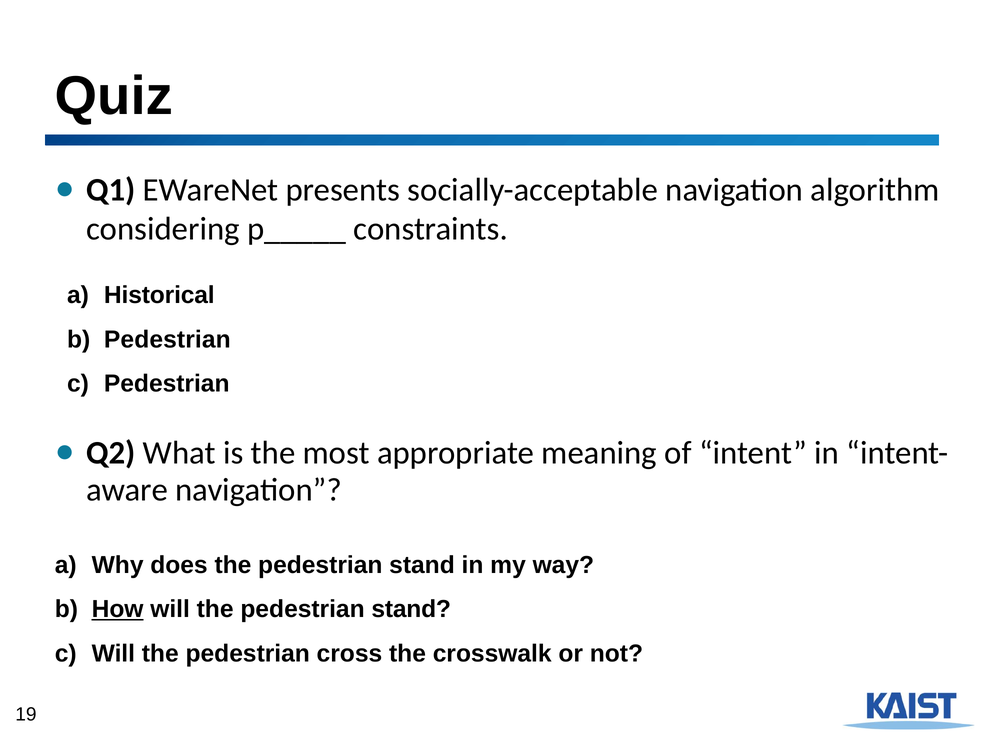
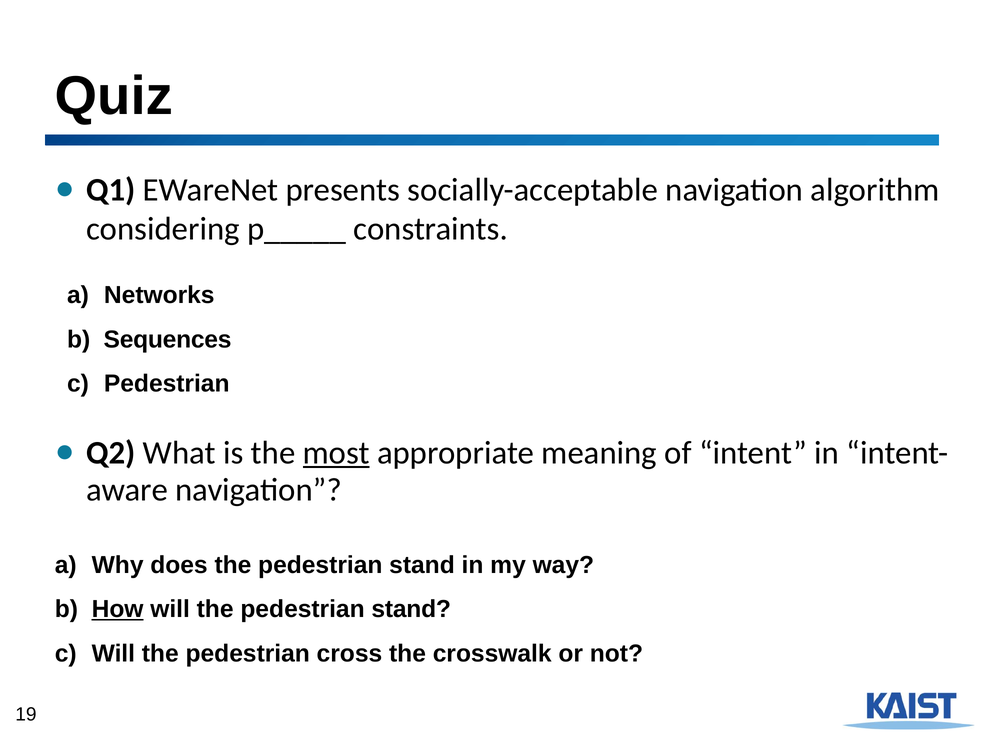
Historical: Historical -> Networks
Pedestrian at (167, 339): Pedestrian -> Sequences
most underline: none -> present
